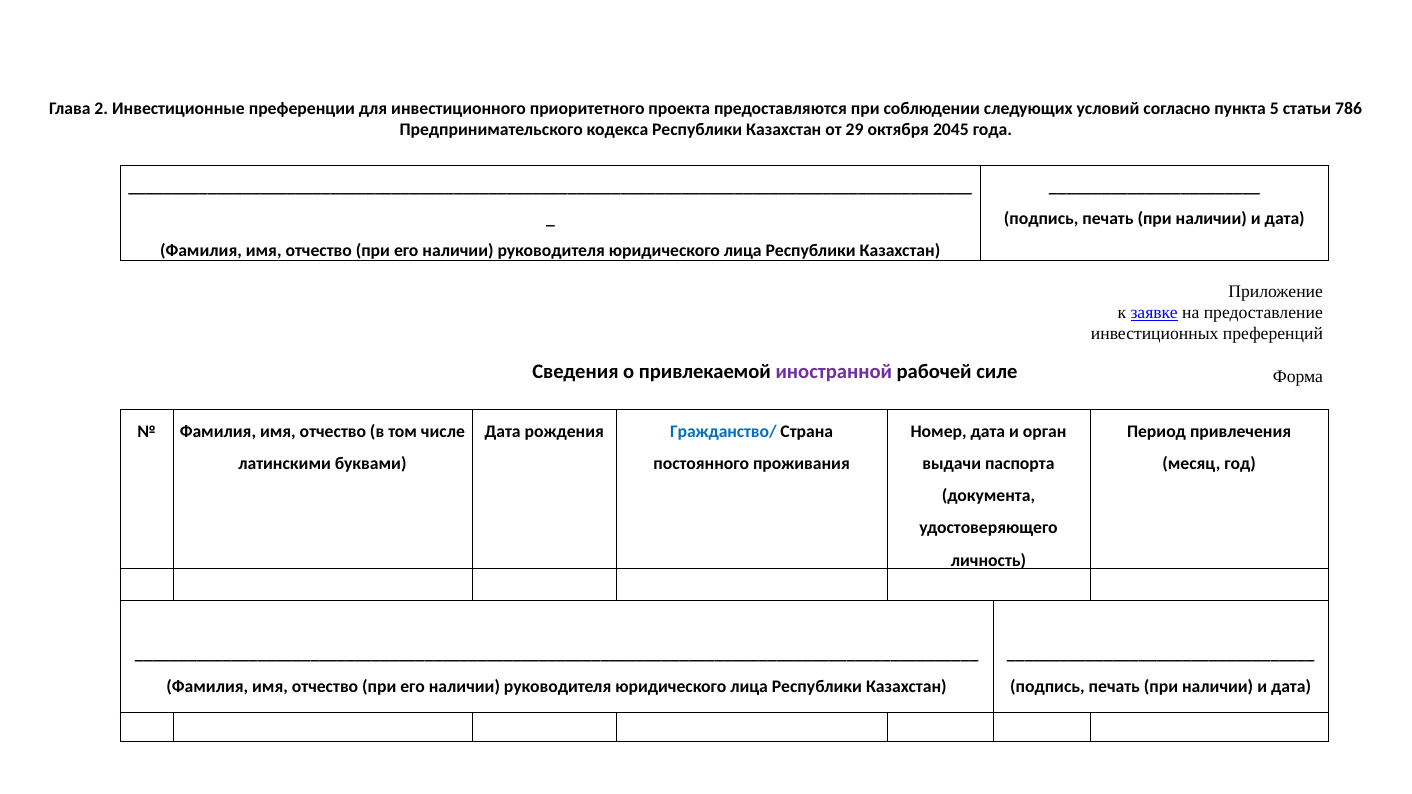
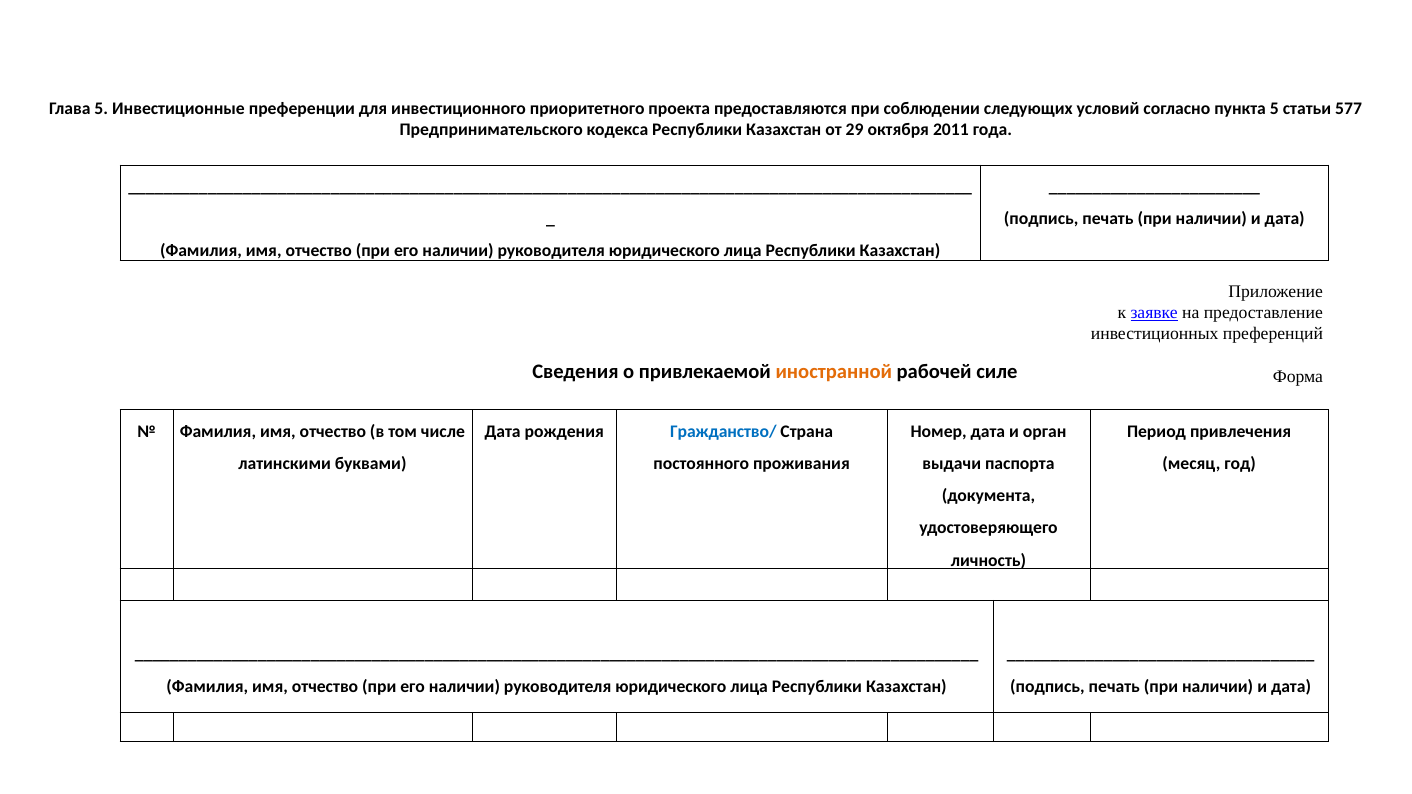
Глава 2: 2 -> 5
786: 786 -> 577
2045: 2045 -> 2011
иностранной colour: purple -> orange
